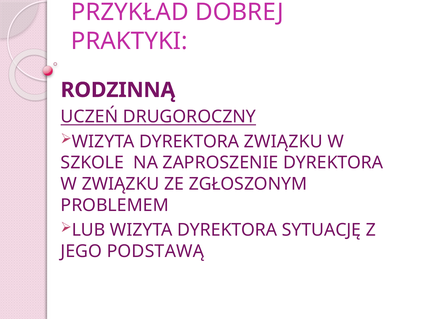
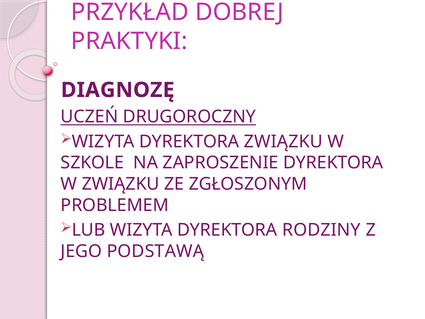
RODZINNĄ: RODZINNĄ -> DIAGNOZĘ
SYTUACJĘ: SYTUACJĘ -> RODZINY
